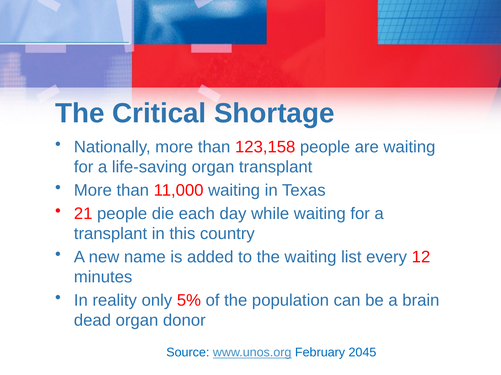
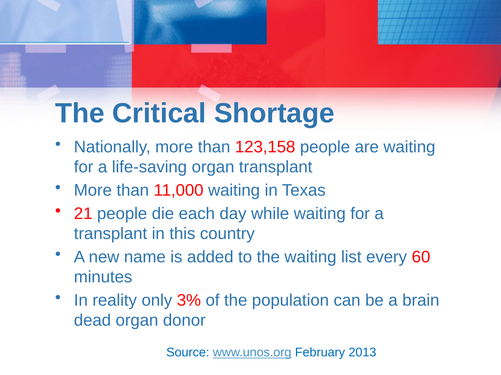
12: 12 -> 60
5%: 5% -> 3%
2045: 2045 -> 2013
